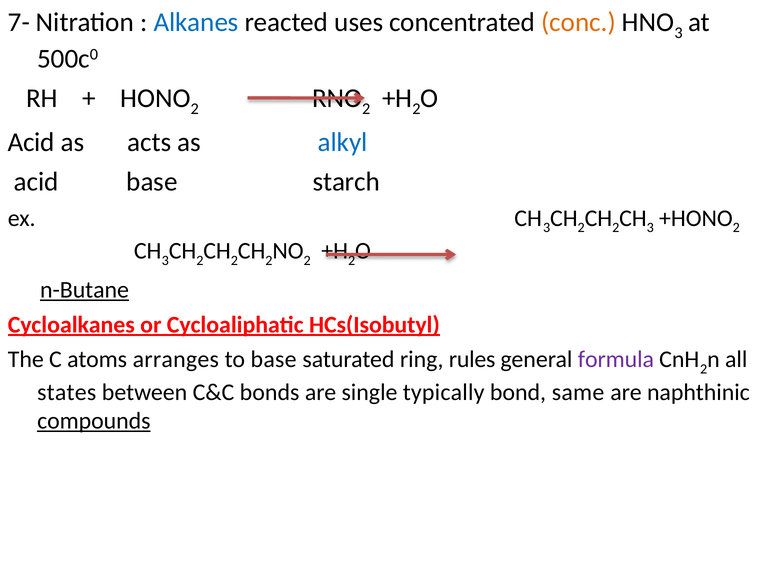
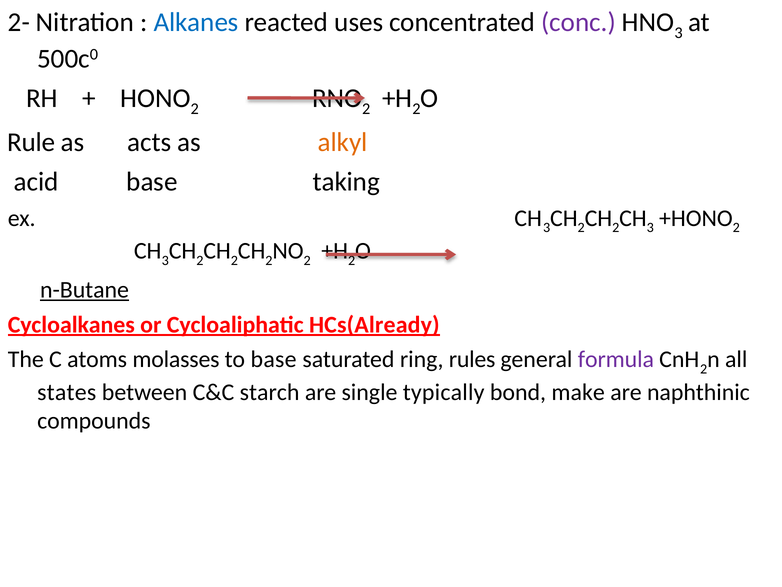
7-: 7- -> 2-
conc colour: orange -> purple
Acid at (31, 142): Acid -> Rule
alkyl colour: blue -> orange
starch: starch -> taking
HCs(Isobutyl: HCs(Isobutyl -> HCs(Already
arranges: arranges -> molasses
bonds: bonds -> starch
same: same -> make
compounds underline: present -> none
